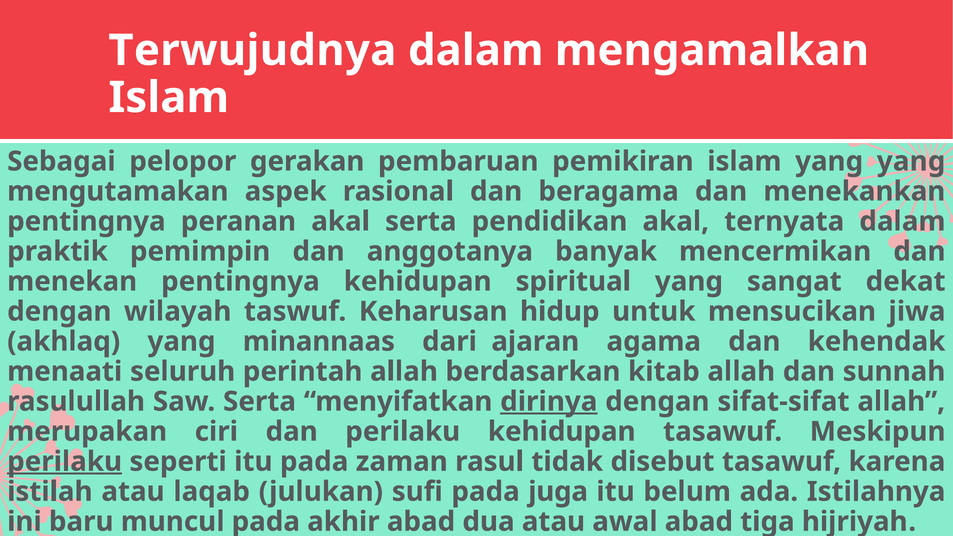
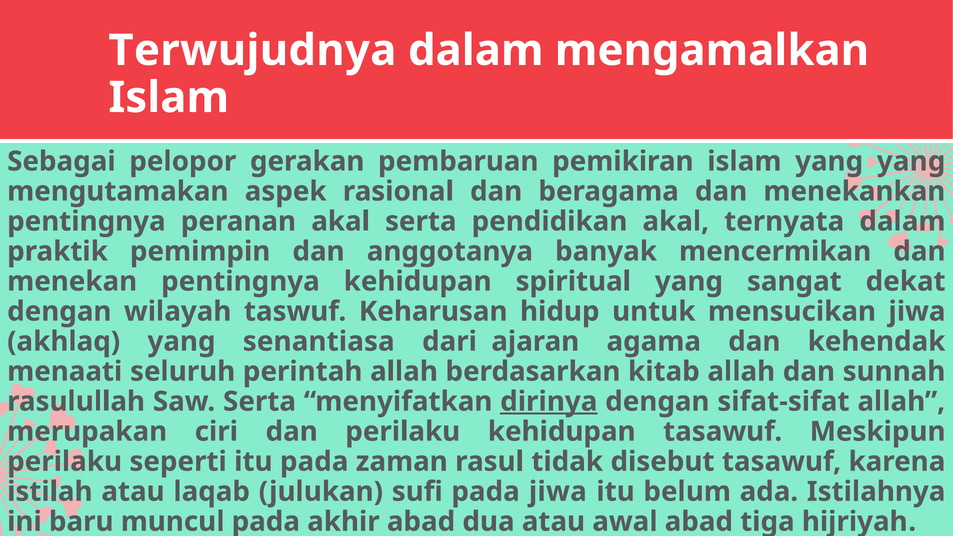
minannaas: minannaas -> senantiasa
perilaku at (65, 462) underline: present -> none
pada juga: juga -> jiwa
